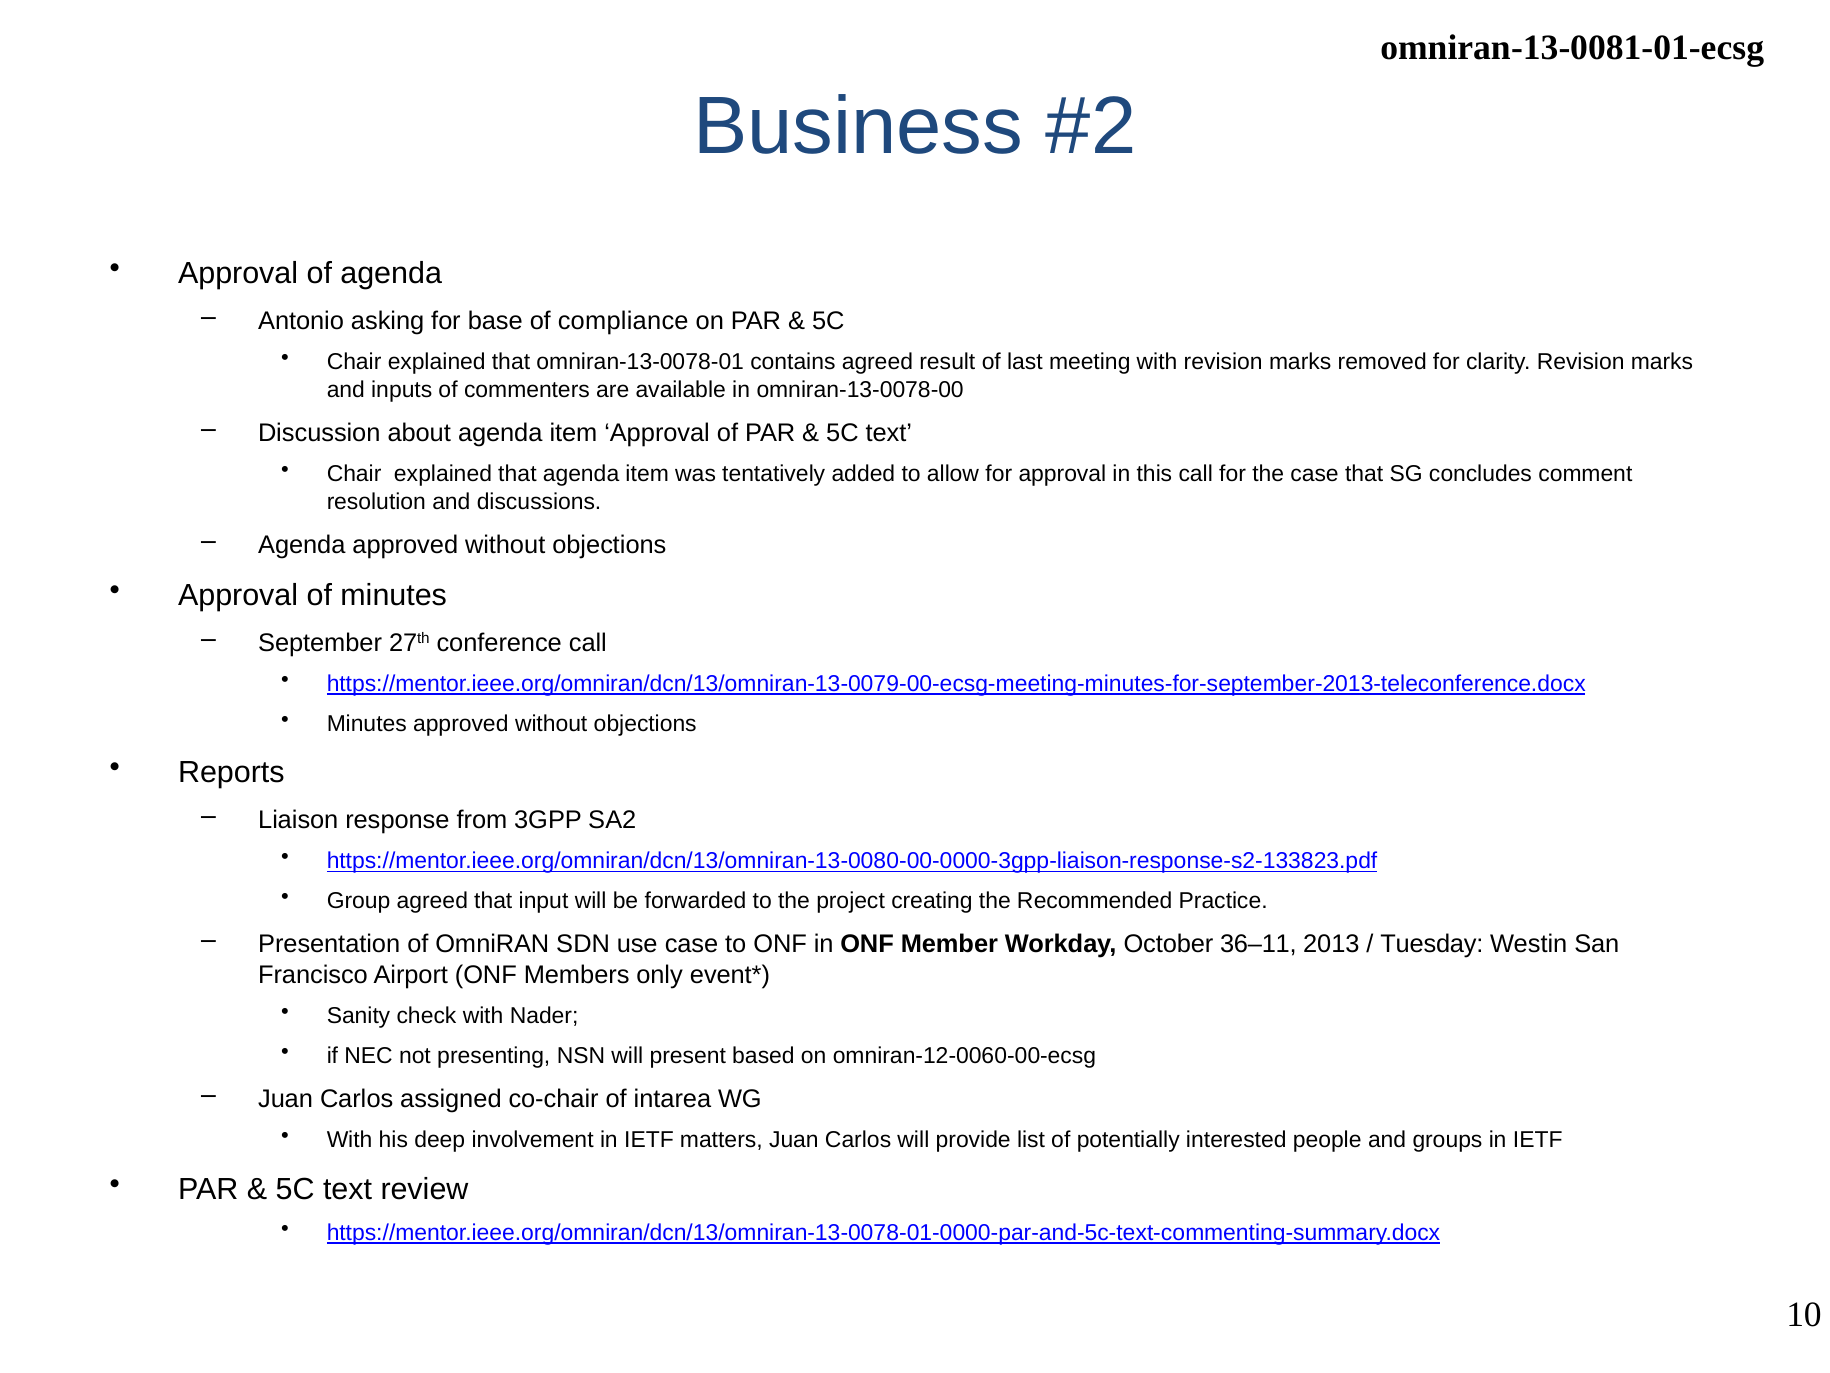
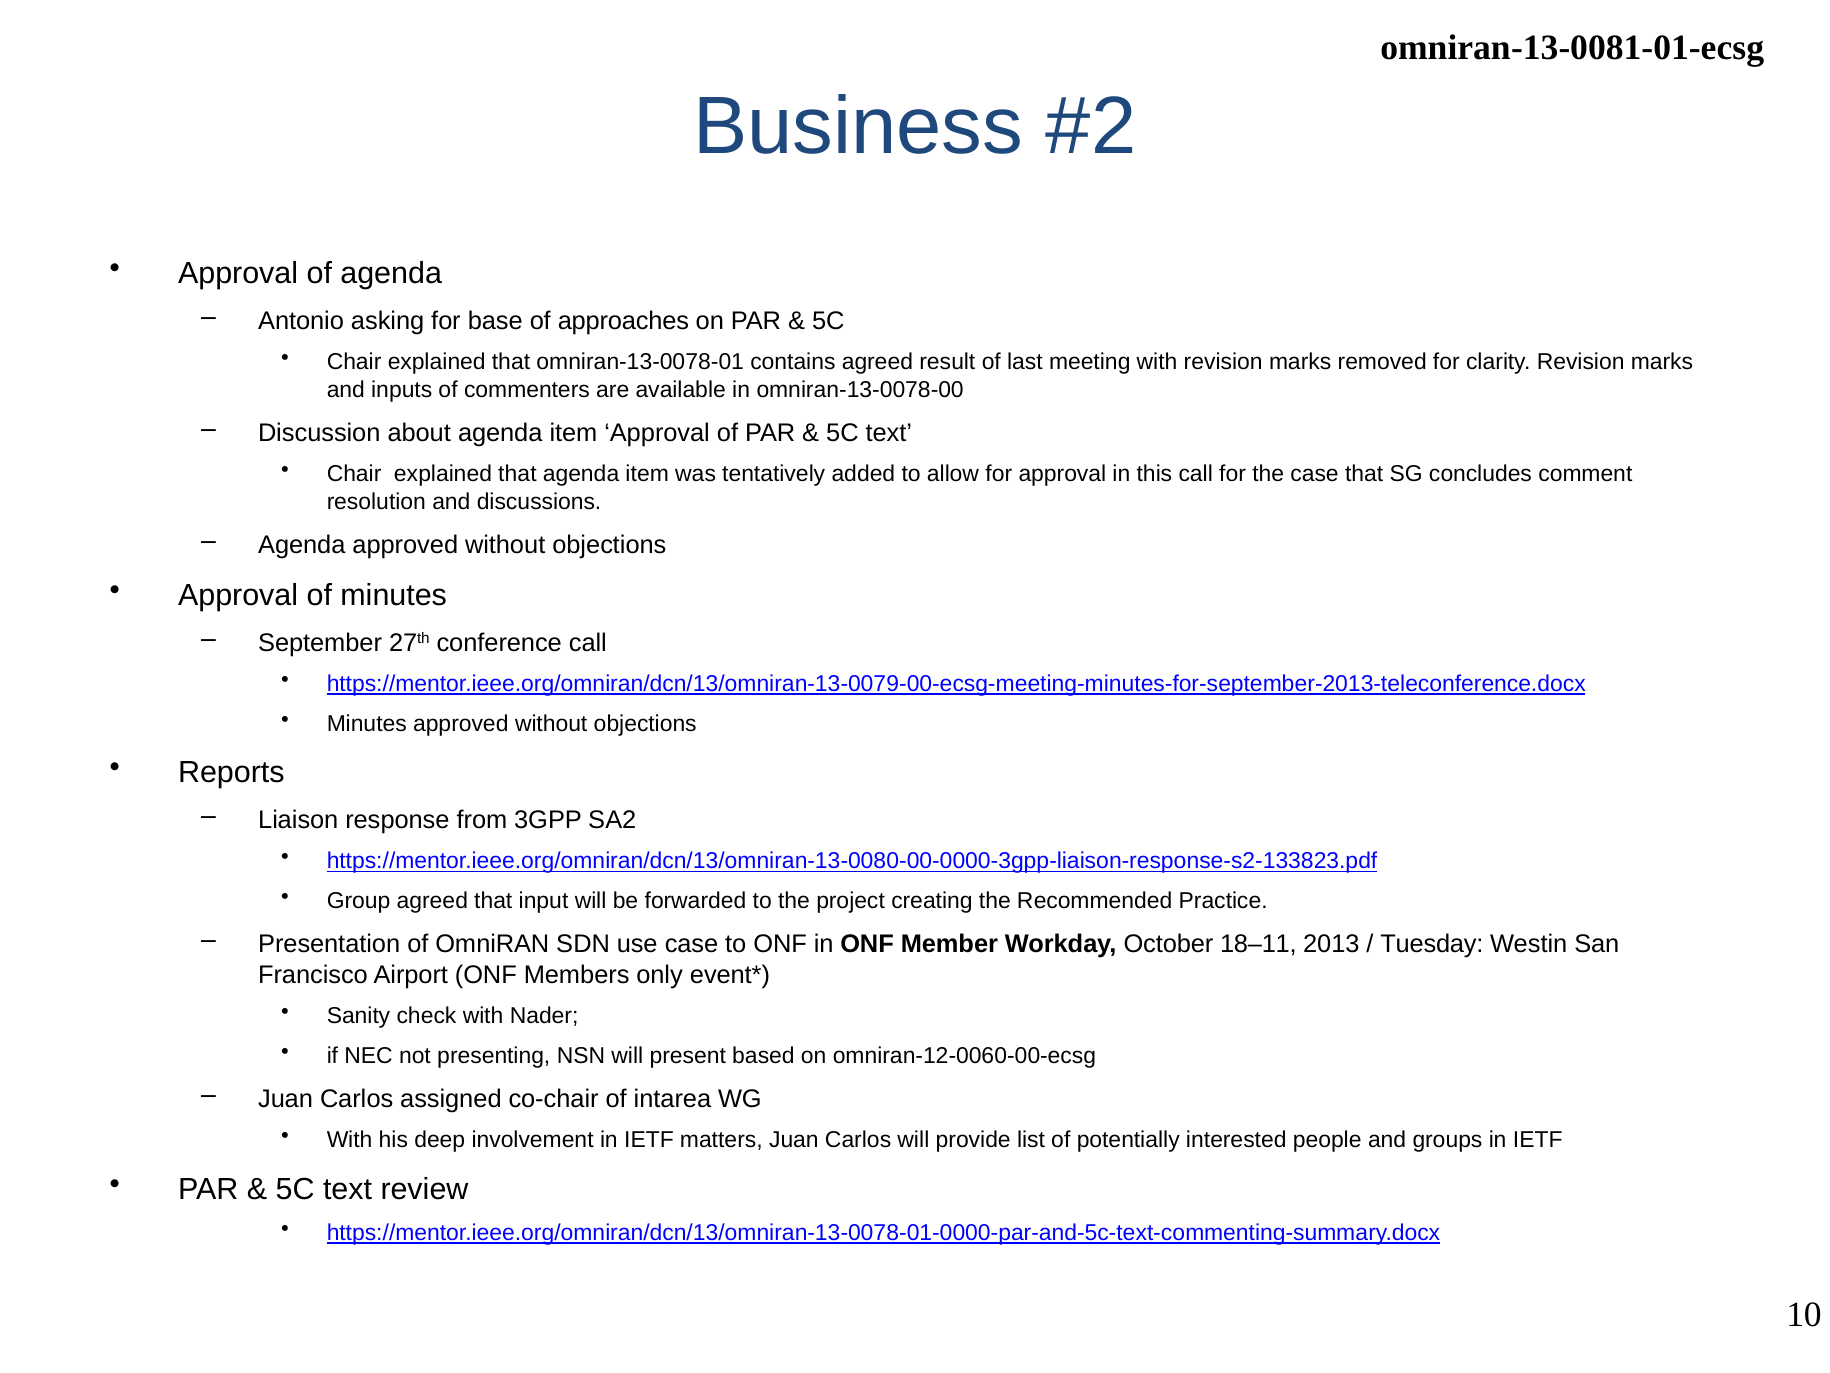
compliance: compliance -> approaches
36–11: 36–11 -> 18–11
